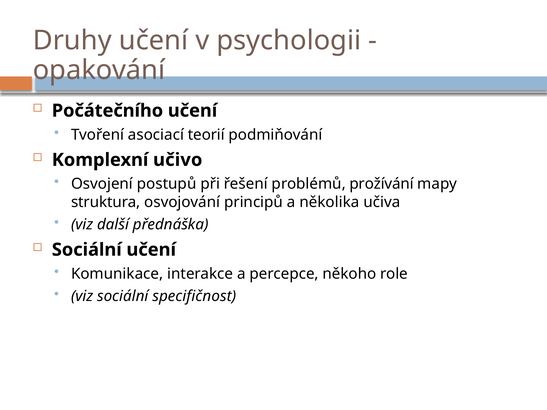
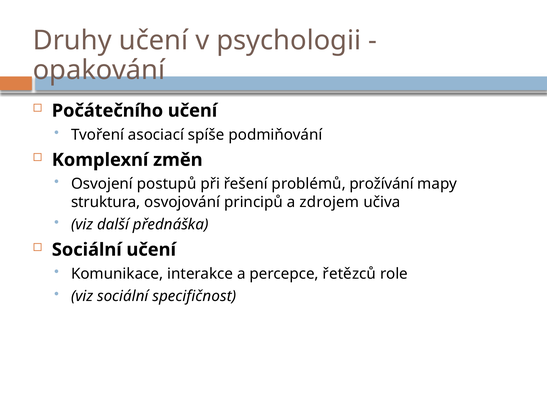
teorií: teorií -> spíše
učivo: učivo -> změn
několika: několika -> zdrojem
někoho: někoho -> řetězců
